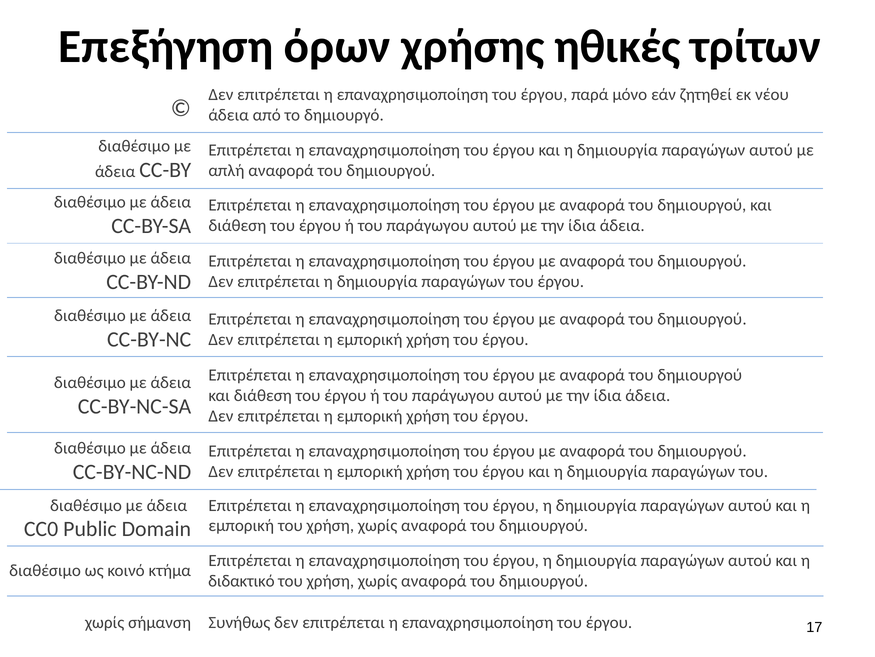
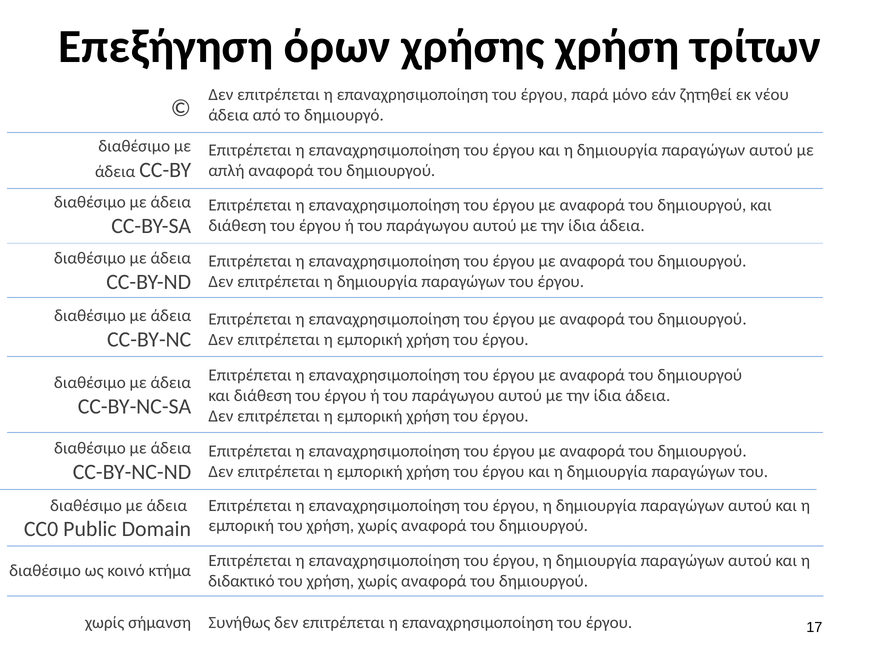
χρήσης ηθικές: ηθικές -> χρήση
